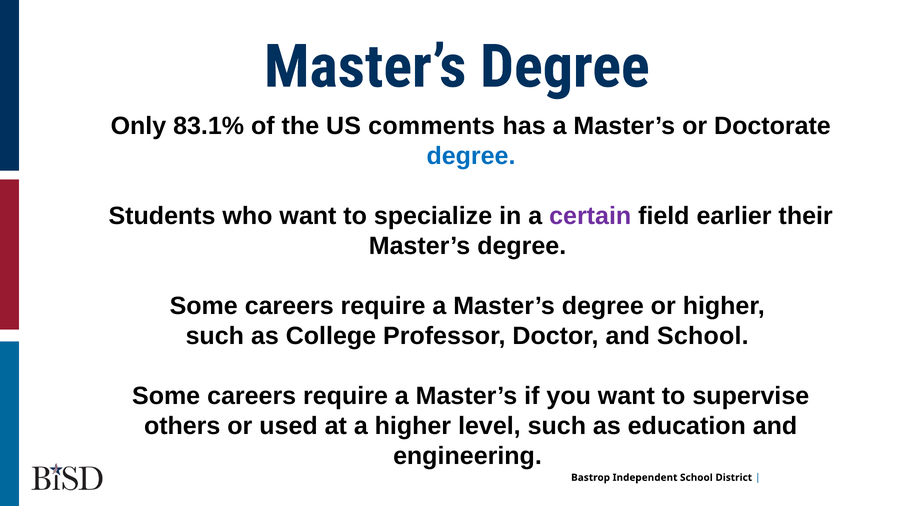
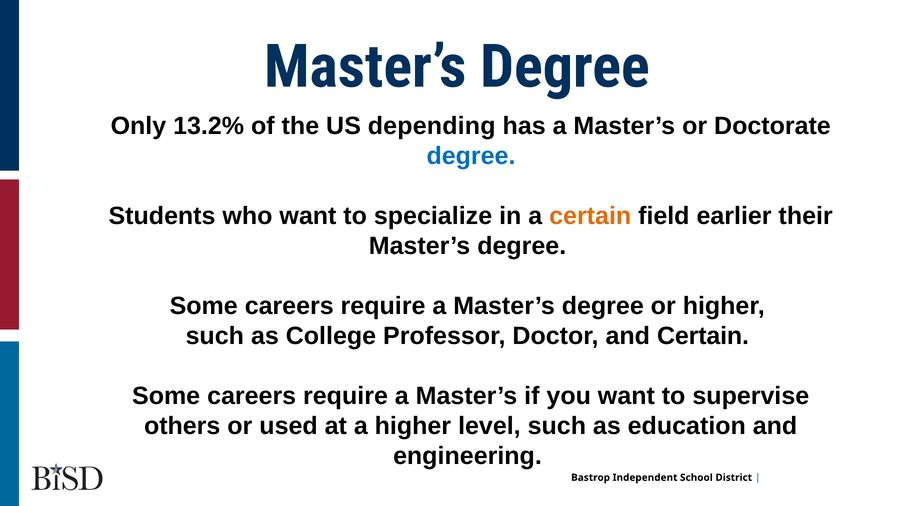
83.1%: 83.1% -> 13.2%
comments: comments -> depending
certain at (590, 216) colour: purple -> orange
and School: School -> Certain
